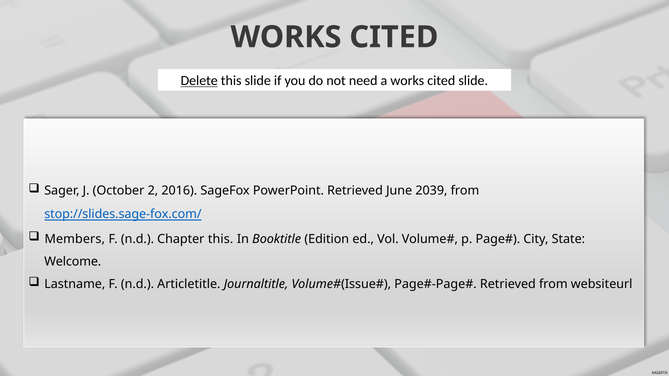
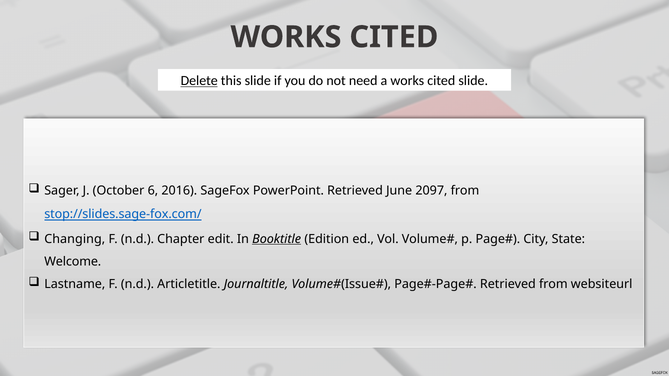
2: 2 -> 6
2039: 2039 -> 2097
Members: Members -> Changing
Chapter this: this -> edit
Booktitle underline: none -> present
